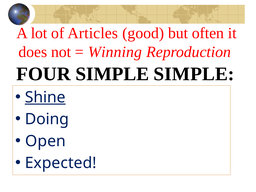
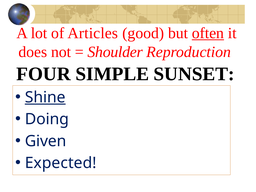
often underline: none -> present
Winning: Winning -> Shoulder
SIMPLE SIMPLE: SIMPLE -> SUNSET
Open: Open -> Given
